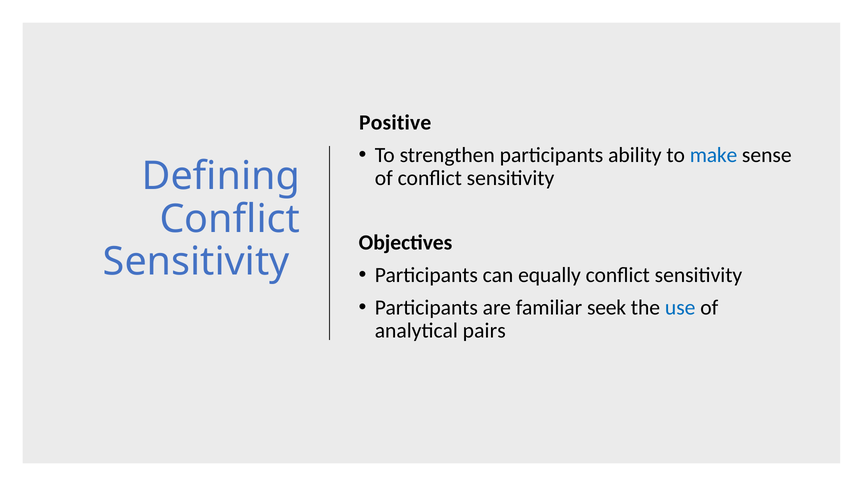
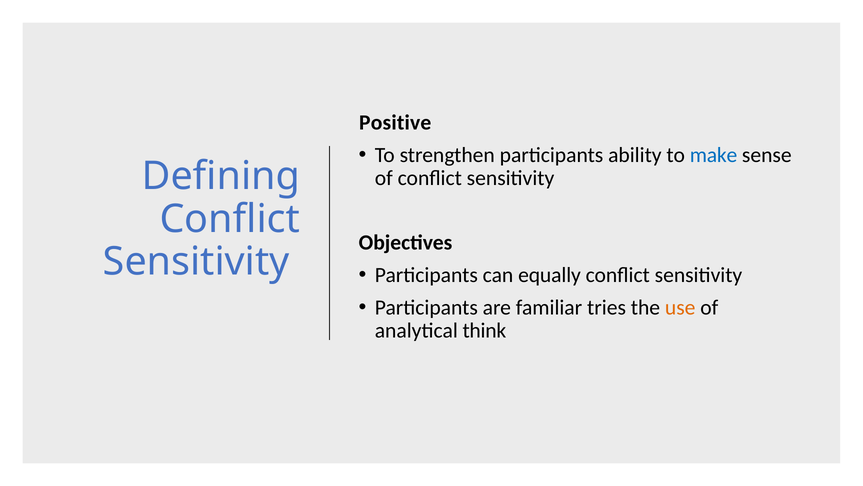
seek: seek -> tries
use colour: blue -> orange
pairs: pairs -> think
